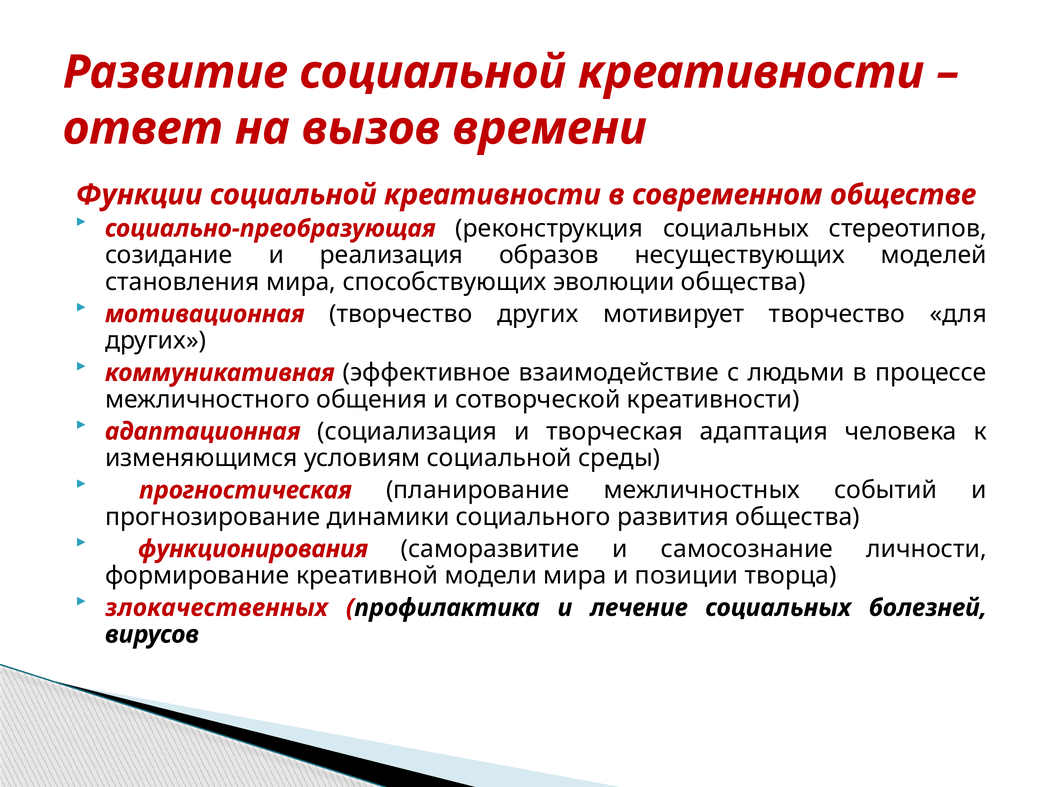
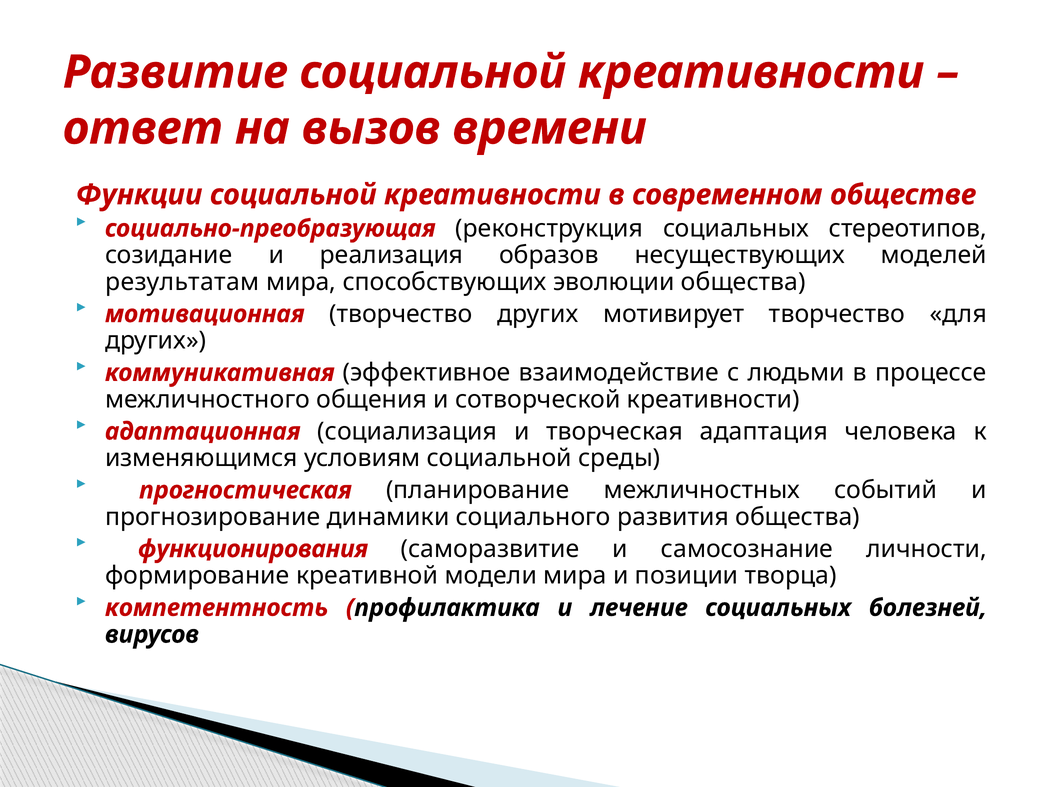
становления: становления -> результатам
злокачественных: злокачественных -> компетентность
